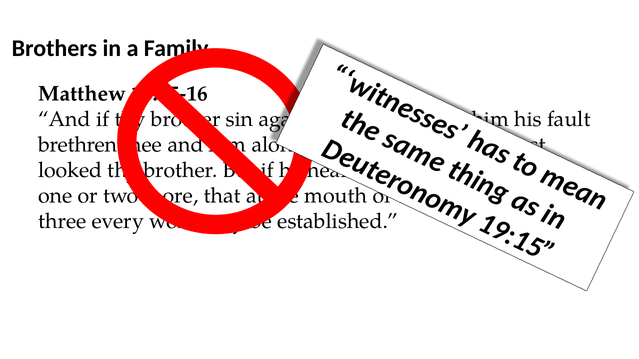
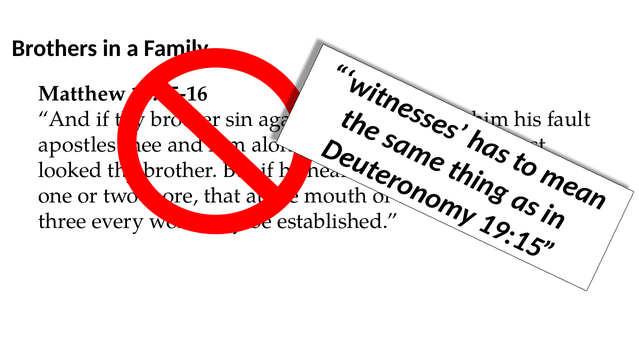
brethren: brethren -> apostles
